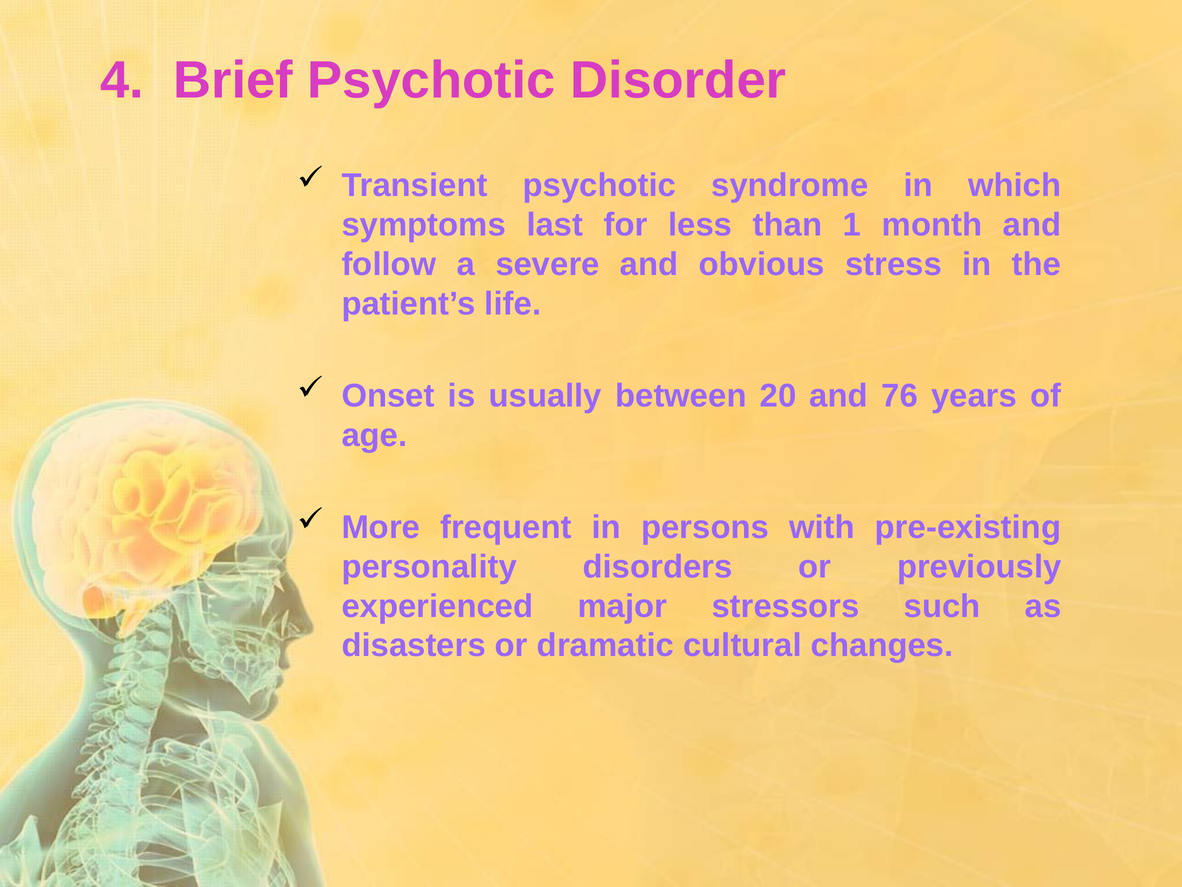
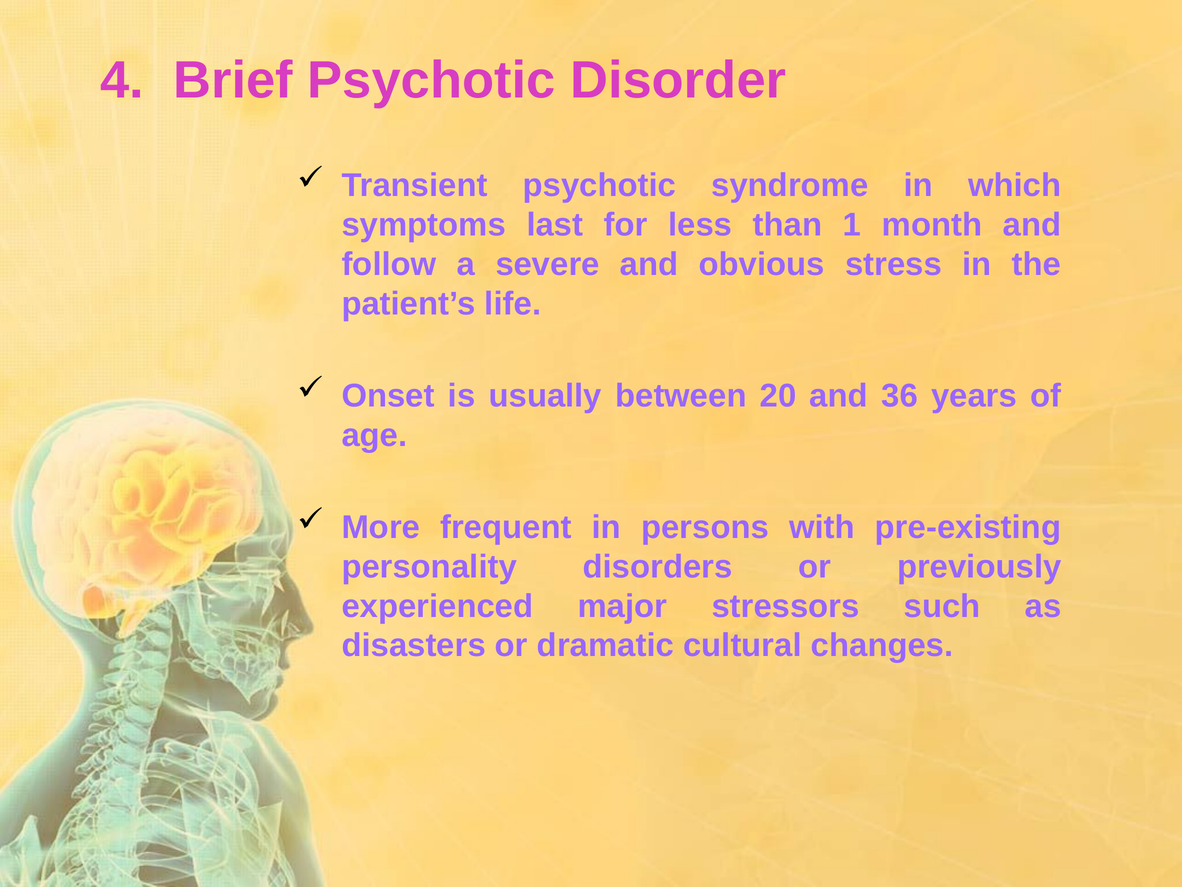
76: 76 -> 36
